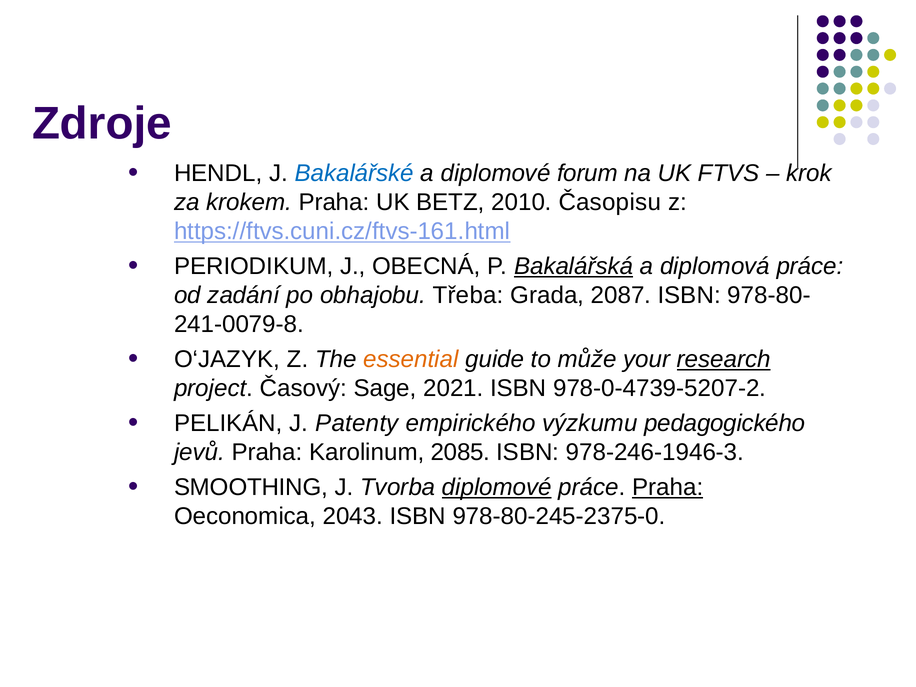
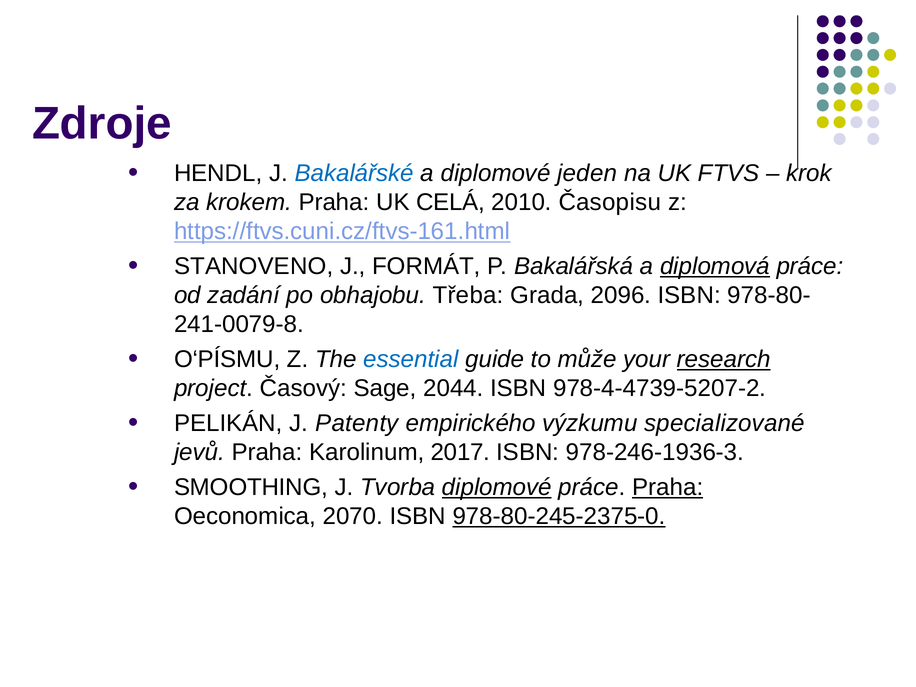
forum: forum -> jeden
BETZ: BETZ -> CELÁ
PERIODIKUM: PERIODIKUM -> STANOVENO
OBECNÁ: OBECNÁ -> FORMÁT
Bakalářská underline: present -> none
diplomová underline: none -> present
2087: 2087 -> 2096
O‘JAZYK: O‘JAZYK -> O‘PÍSMU
essential colour: orange -> blue
2021: 2021 -> 2044
978-0-4739-5207-2: 978-0-4739-5207-2 -> 978-4-4739-5207-2
pedagogického: pedagogického -> specializované
2085: 2085 -> 2017
978-246-1946-3: 978-246-1946-3 -> 978-246-1936-3
2043: 2043 -> 2070
978-80-245-2375-0 underline: none -> present
